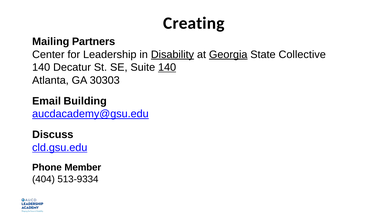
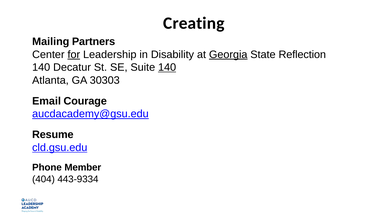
for underline: none -> present
Disability underline: present -> none
Collective: Collective -> Reflection
Building: Building -> Courage
Discuss: Discuss -> Resume
513-9334: 513-9334 -> 443-9334
